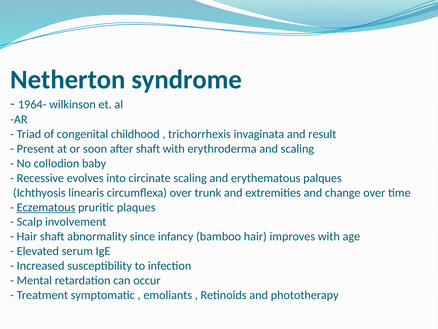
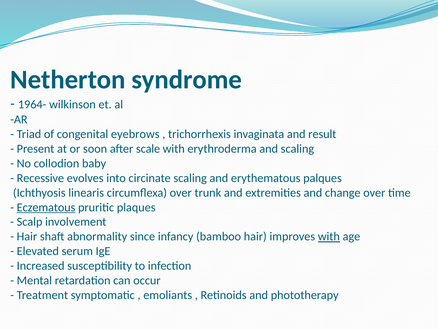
childhood: childhood -> eyebrows
after shaft: shaft -> scale
with at (329, 236) underline: none -> present
